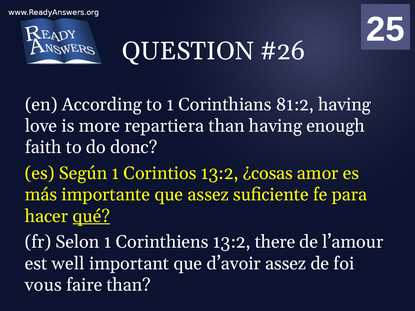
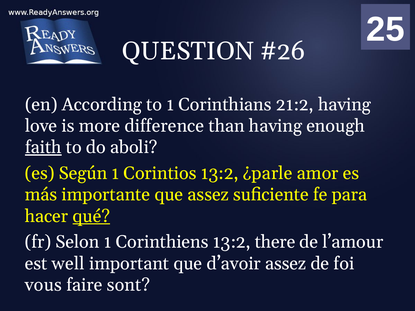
81:2: 81:2 -> 21:2
repartiera: repartiera -> difference
faith underline: none -> present
donc: donc -> aboli
¿cosas: ¿cosas -> ¿parle
faire than: than -> sont
